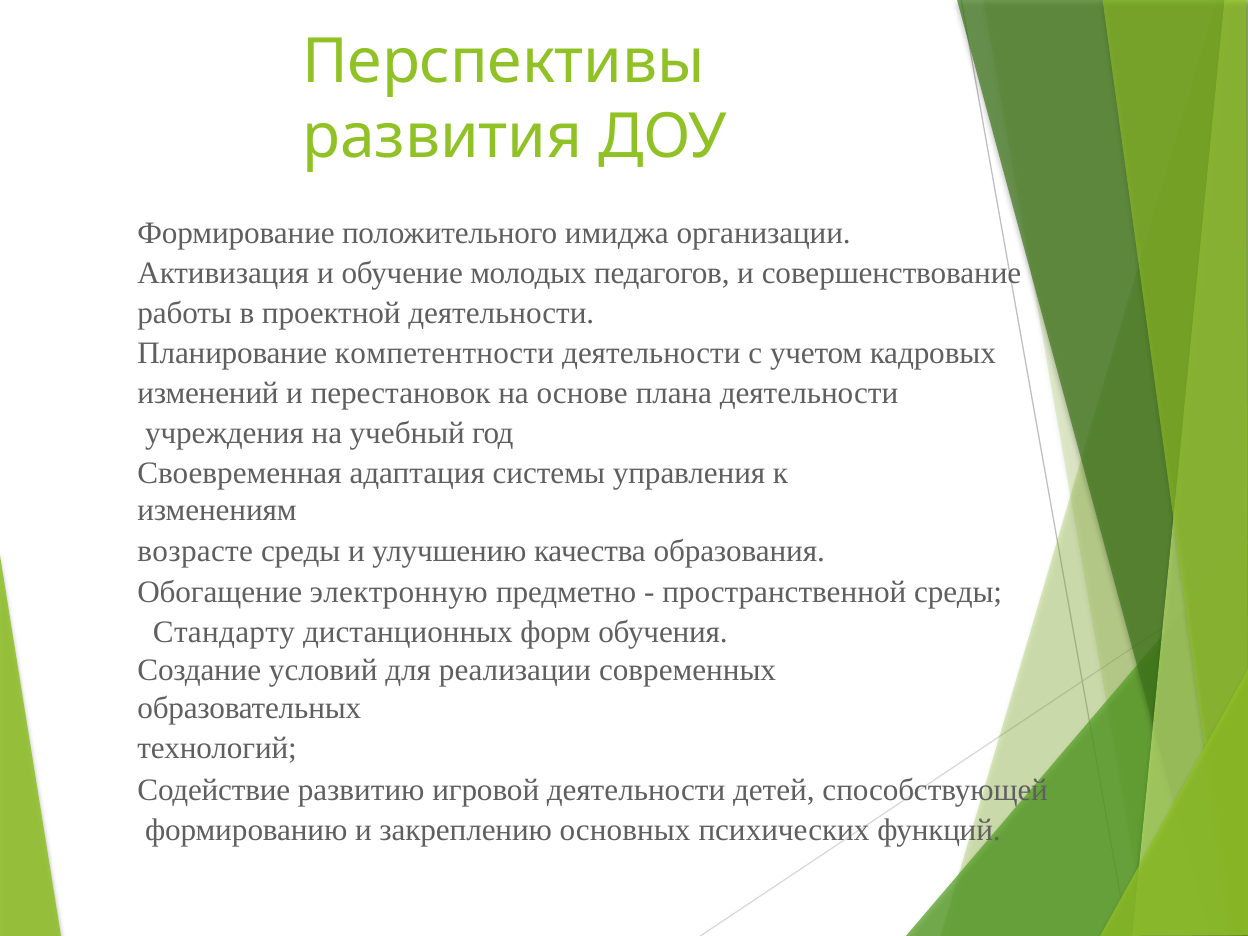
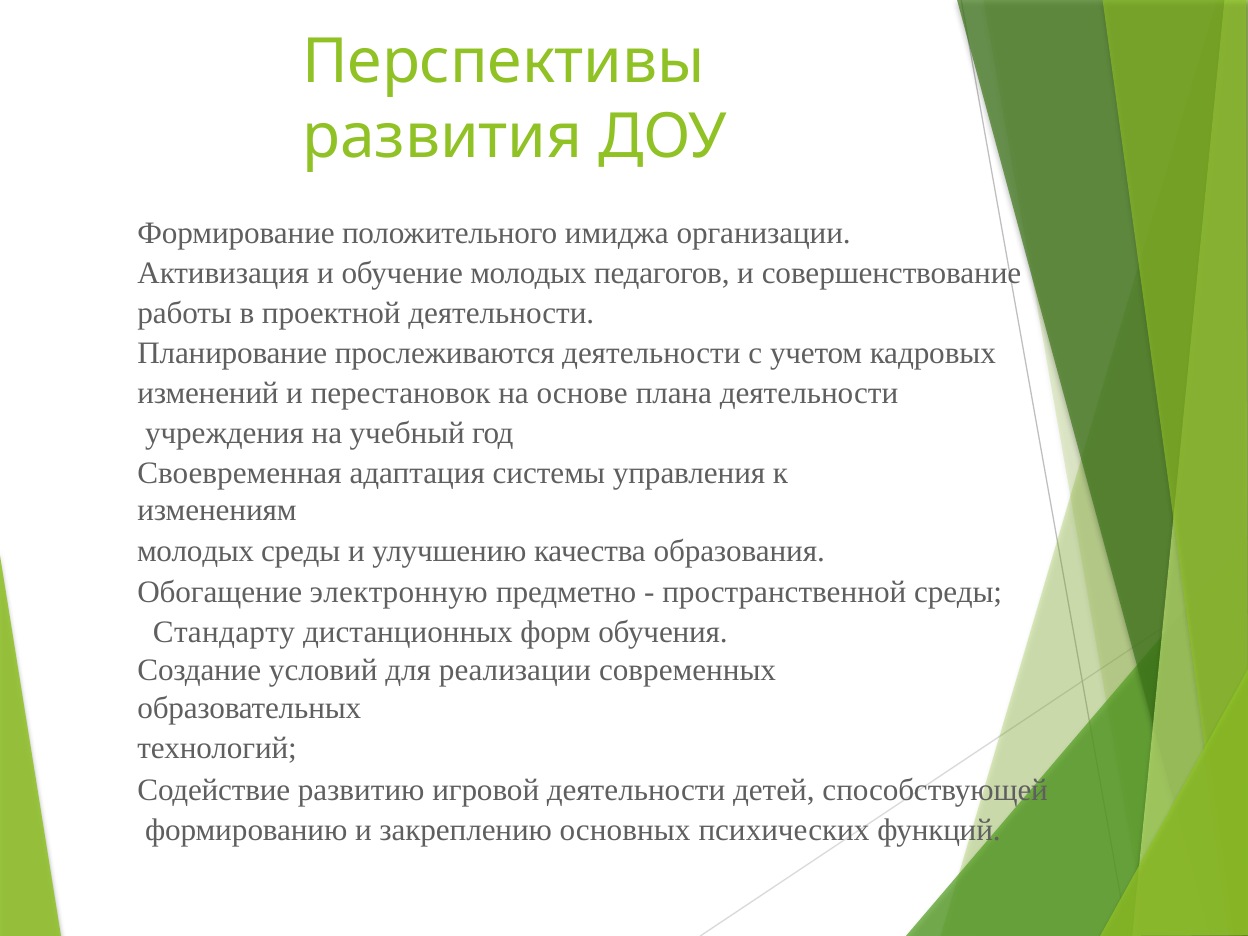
компетентности: компетентности -> прослеживаются
возрасте at (195, 551): возрасте -> молодых
